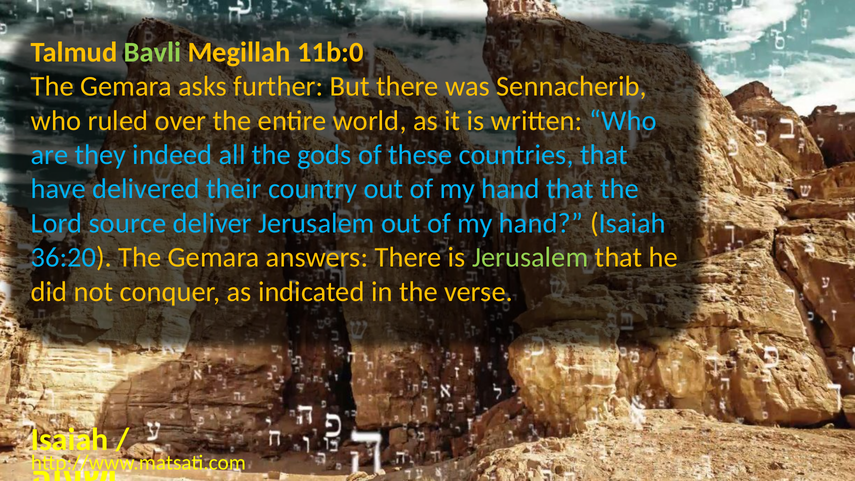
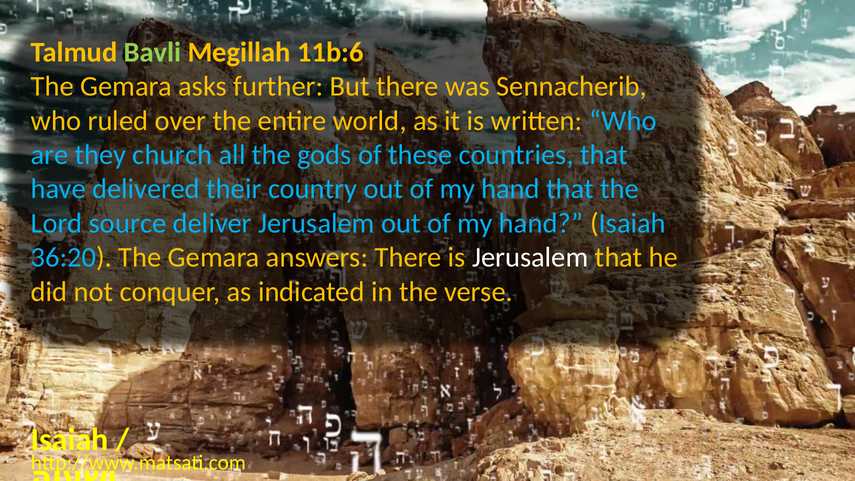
11b:0: 11b:0 -> 11b:6
indeed: indeed -> church
Jerusalem at (530, 257) colour: light green -> white
